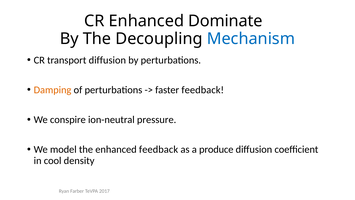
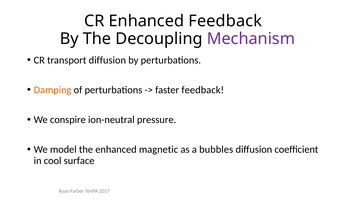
Enhanced Dominate: Dominate -> Feedback
Mechanism colour: blue -> purple
enhanced feedback: feedback -> magnetic
produce: produce -> bubbles
density: density -> surface
